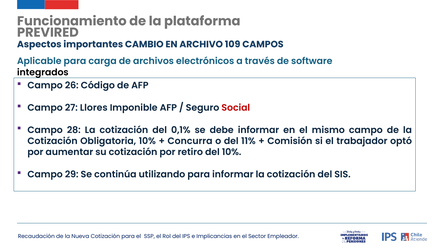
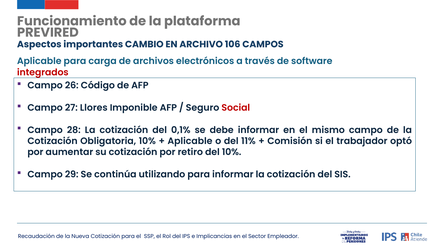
109: 109 -> 106
integrados colour: black -> red
Concurra at (190, 141): Concurra -> Aplicable
